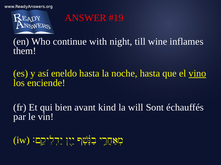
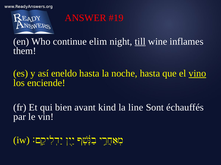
with: with -> elim
till underline: none -> present
will: will -> line
